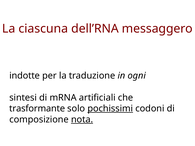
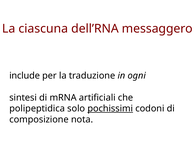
indotte: indotte -> include
trasformante: trasformante -> polipeptidica
nota underline: present -> none
